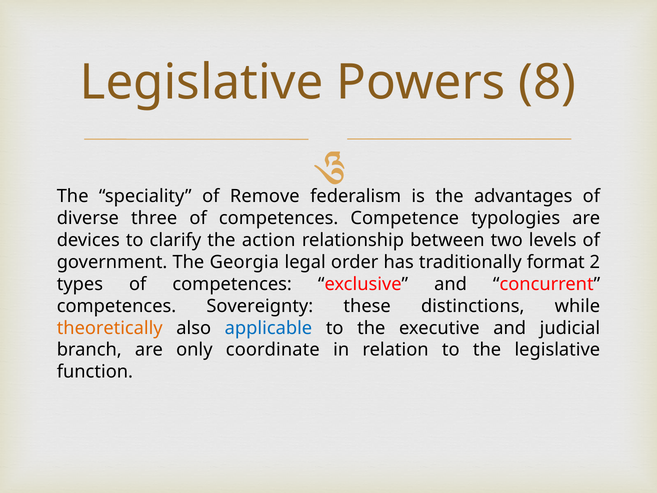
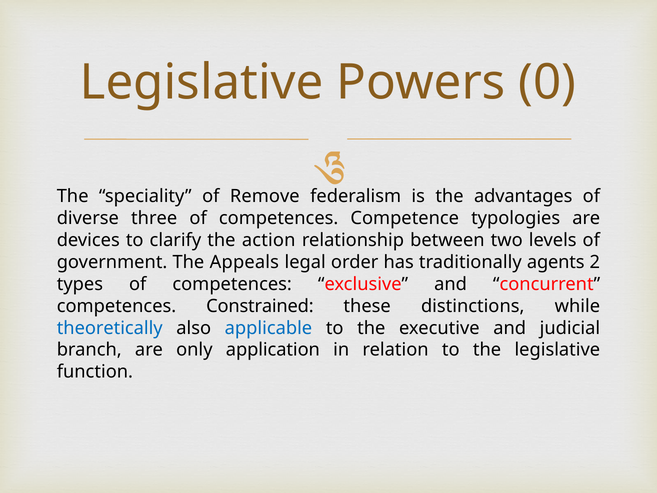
8: 8 -> 0
Georgia: Georgia -> Appeals
format: format -> agents
Sovereignty: Sovereignty -> Constrained
theoretically colour: orange -> blue
coordinate: coordinate -> application
